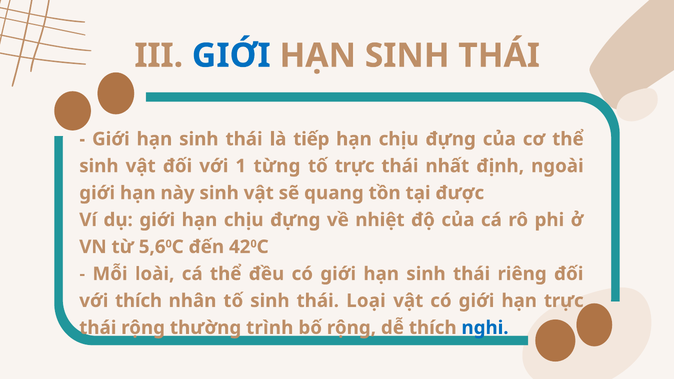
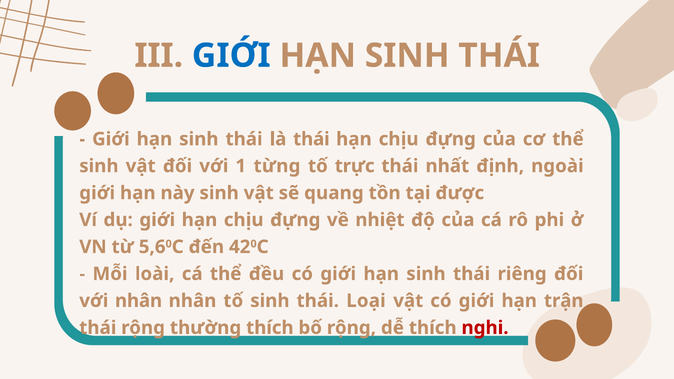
là tiếp: tiếp -> thái
với thích: thích -> nhân
hạn trực: trực -> trận
thường trình: trình -> thích
nghi colour: blue -> red
